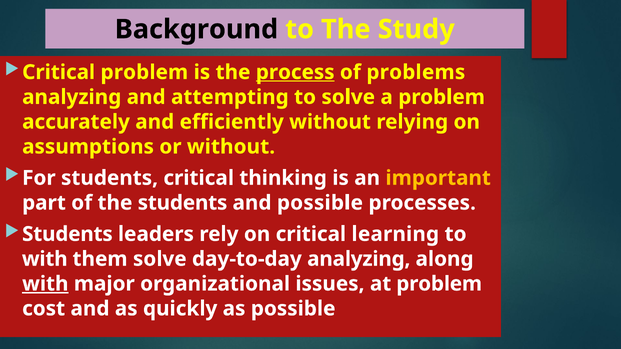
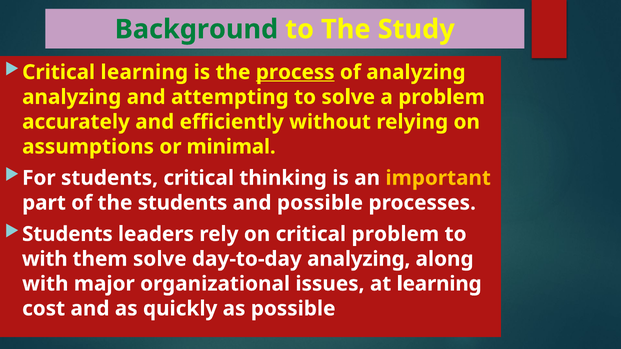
Background colour: black -> green
Critical problem: problem -> learning
of problems: problems -> analyzing
or without: without -> minimal
critical learning: learning -> problem
with at (45, 284) underline: present -> none
at problem: problem -> learning
